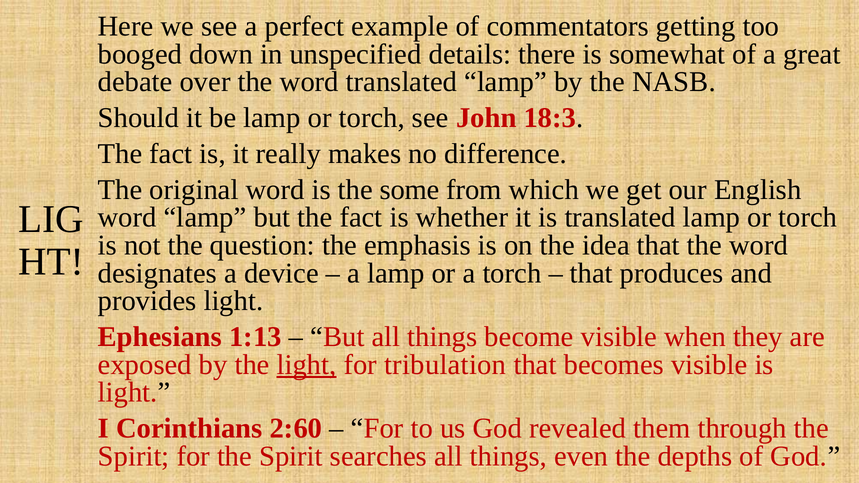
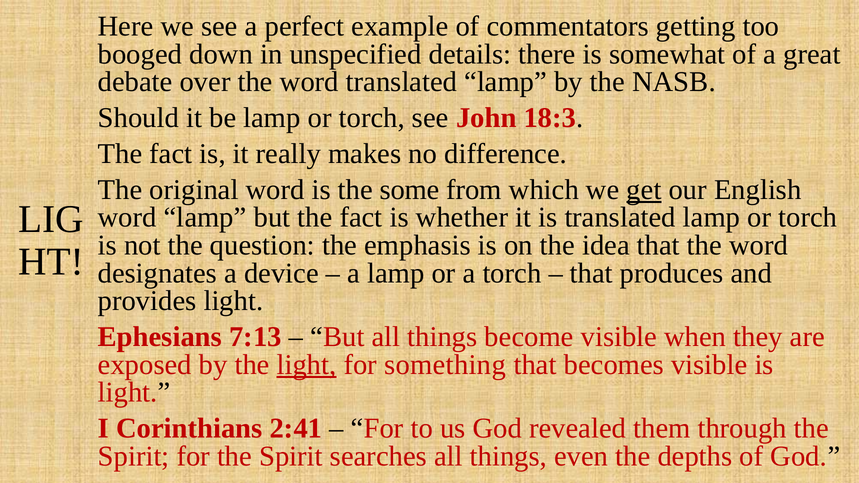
get underline: none -> present
1:13: 1:13 -> 7:13
tribulation: tribulation -> something
2:60: 2:60 -> 2:41
